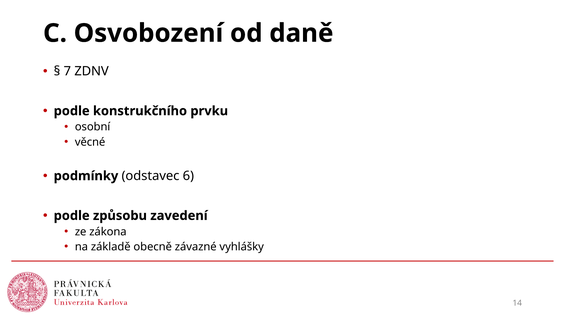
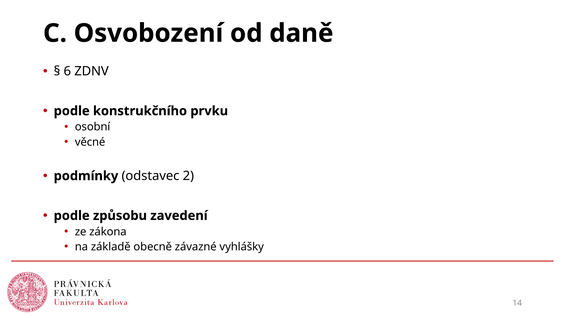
7: 7 -> 6
6: 6 -> 2
